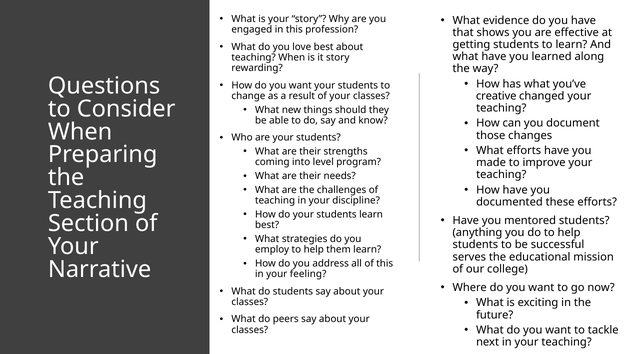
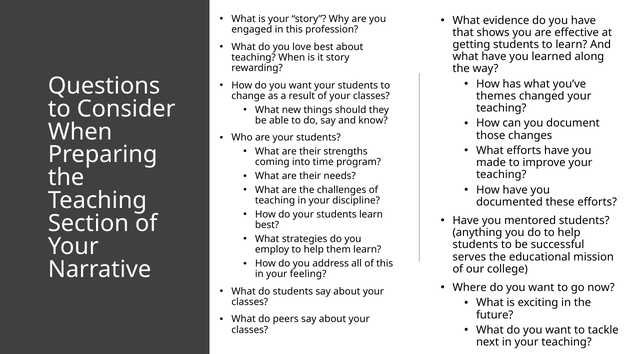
creative: creative -> themes
level: level -> time
